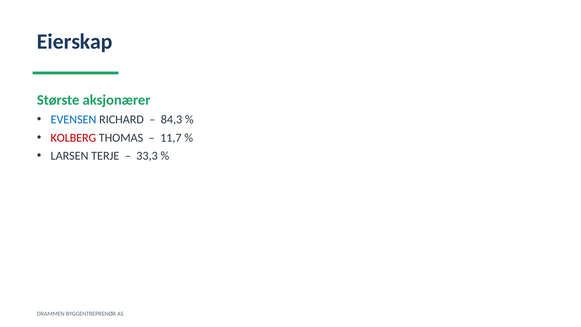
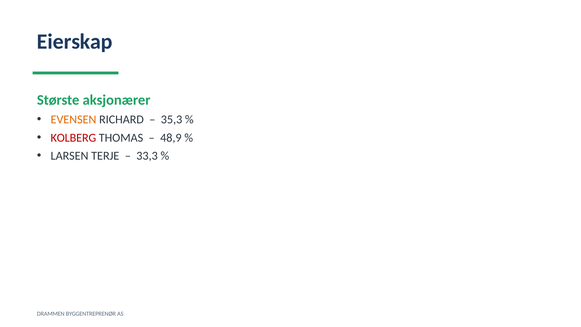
EVENSEN colour: blue -> orange
84,3: 84,3 -> 35,3
11,7: 11,7 -> 48,9
